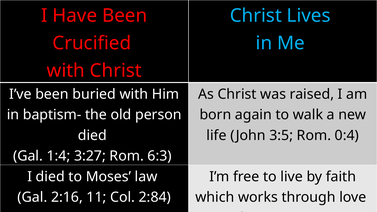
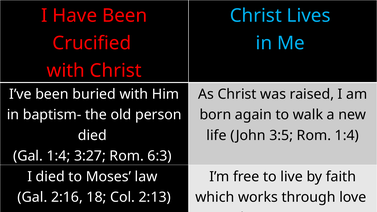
Rom 0:4: 0:4 -> 1:4
11: 11 -> 18
2:84: 2:84 -> 2:13
